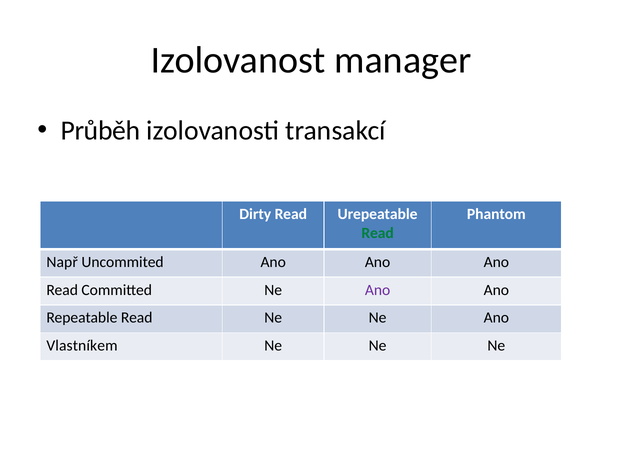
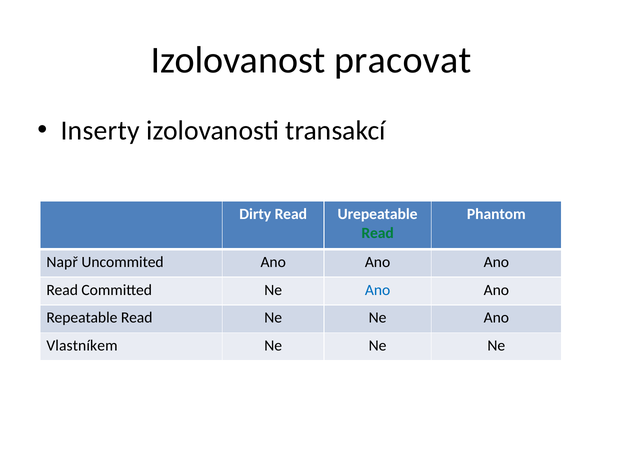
manager: manager -> pracovat
Průběh: Průběh -> Inserty
Ano at (378, 290) colour: purple -> blue
